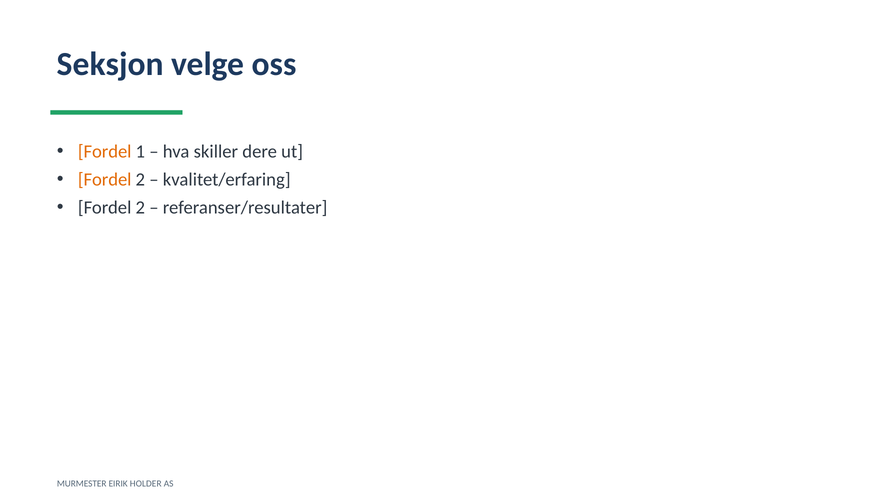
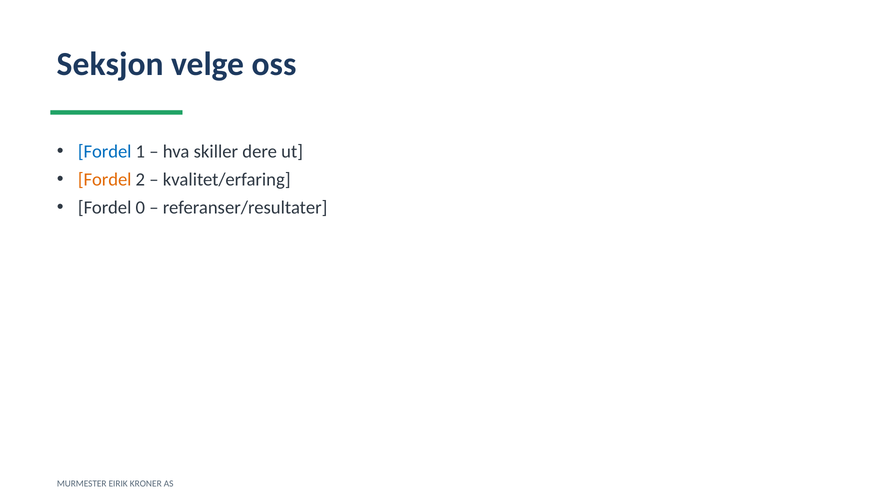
Fordel at (105, 152) colour: orange -> blue
2 at (140, 208): 2 -> 0
HOLDER: HOLDER -> KRONER
